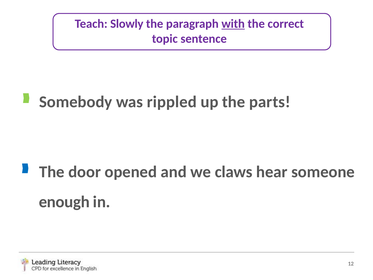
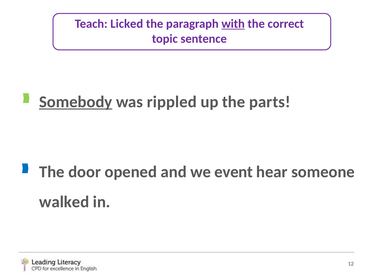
Slowly: Slowly -> Licked
Somebody underline: none -> present
claws: claws -> event
enough: enough -> walked
